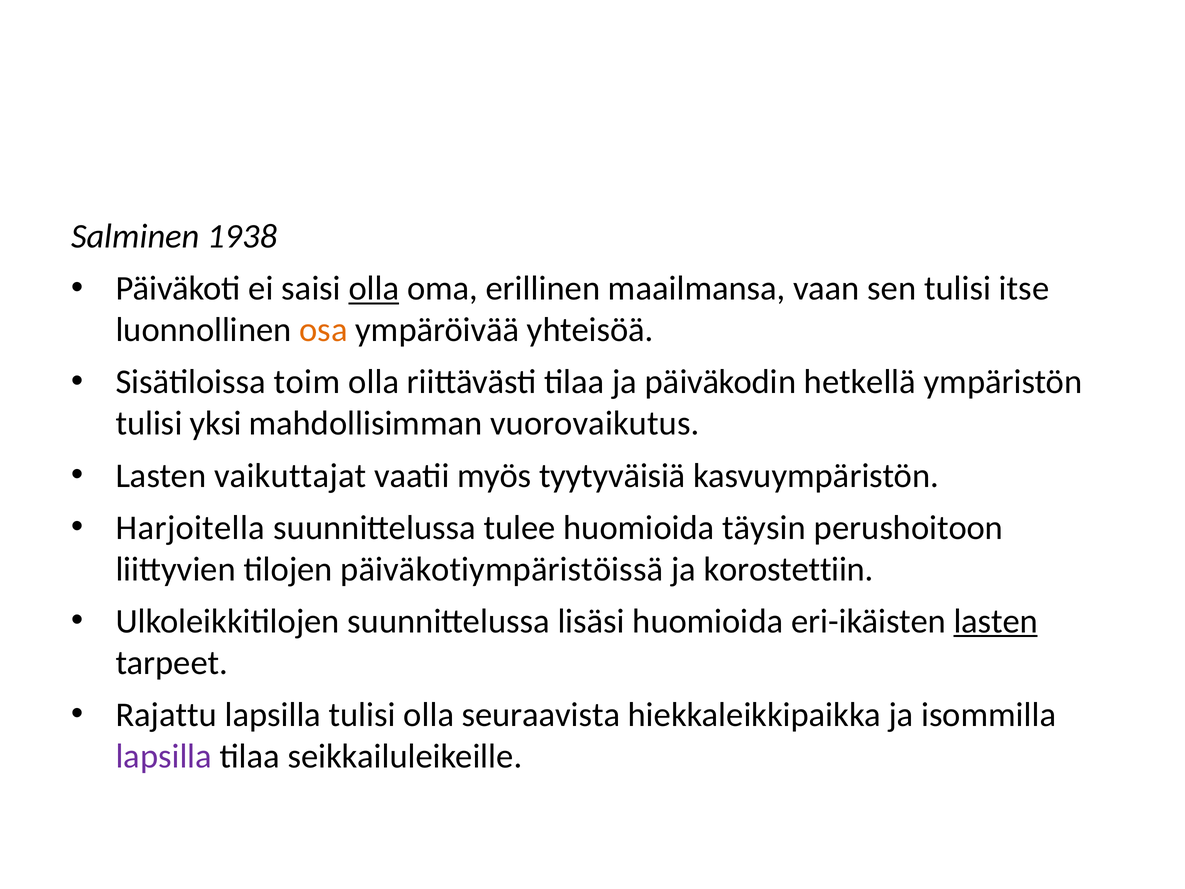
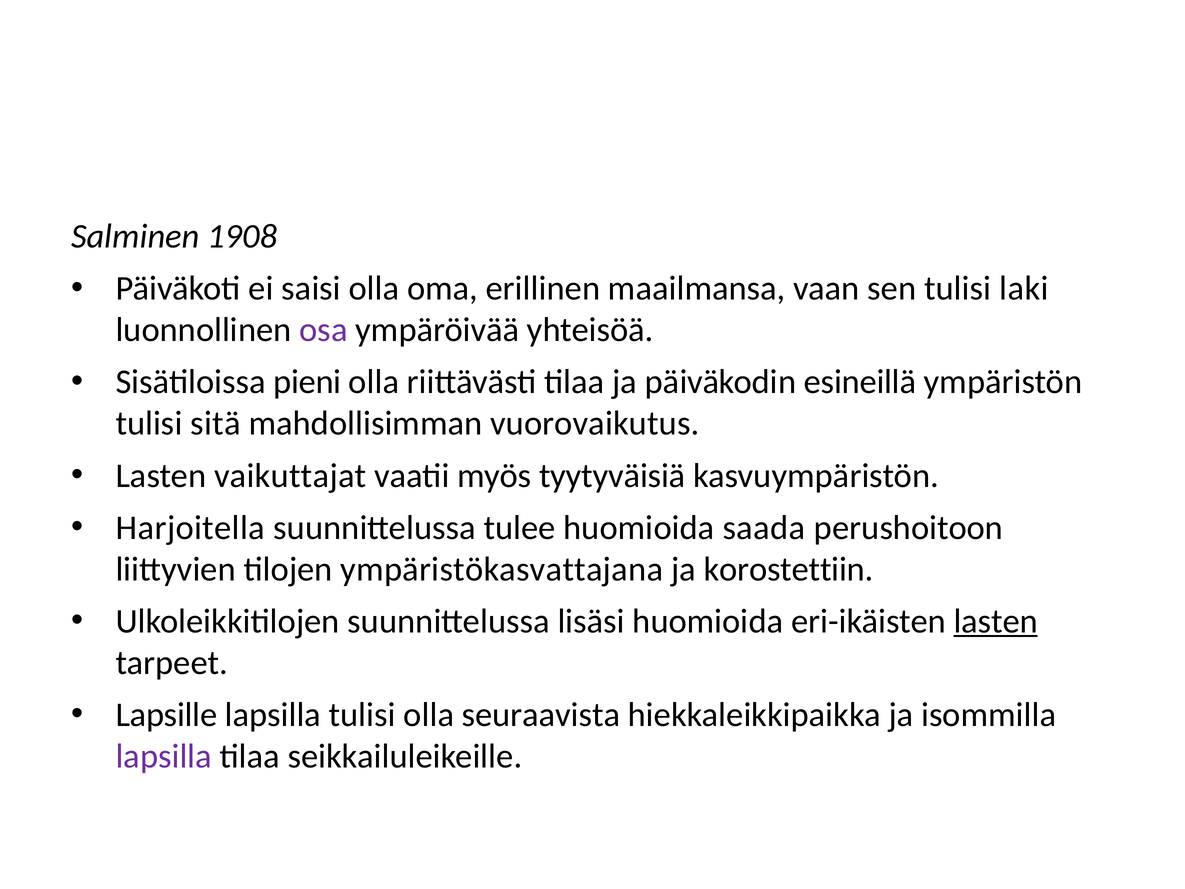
1938: 1938 -> 1908
olla at (374, 288) underline: present -> none
itse: itse -> laki
osa colour: orange -> purple
toim: toim -> pieni
hetkellä: hetkellä -> esineillä
yksi: yksi -> sitä
täysin: täysin -> saada
päiväkotiympäristöissä: päiväkotiympäristöissä -> ympäristökasvattajana
Rajattu: Rajattu -> Lapsille
